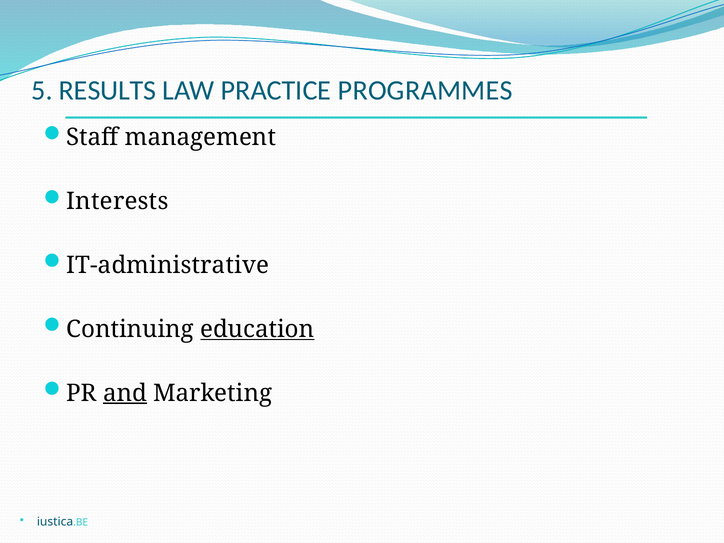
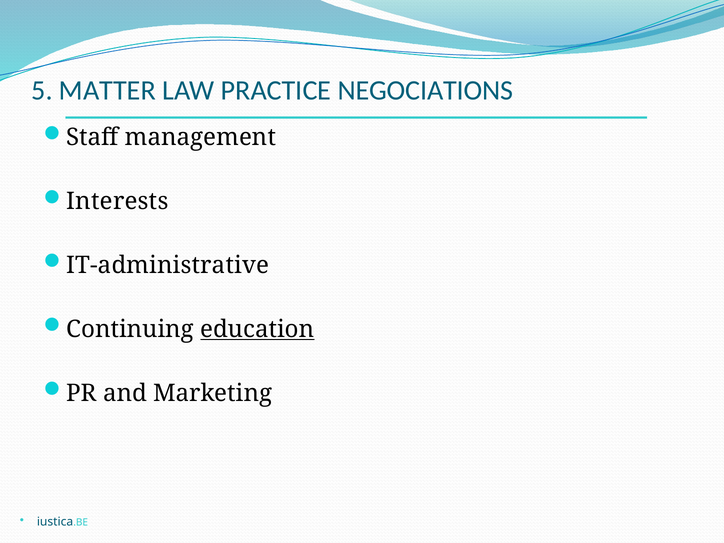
RESULTS: RESULTS -> MATTER
PROGRAMMES: PROGRAMMES -> NEGOCIATIONS
and underline: present -> none
